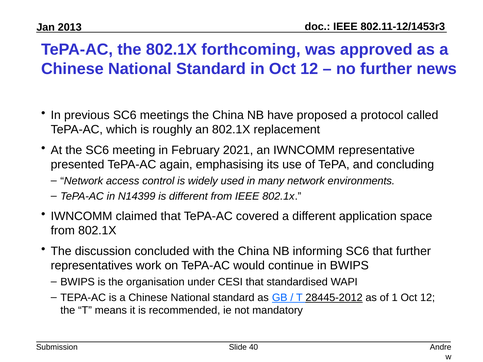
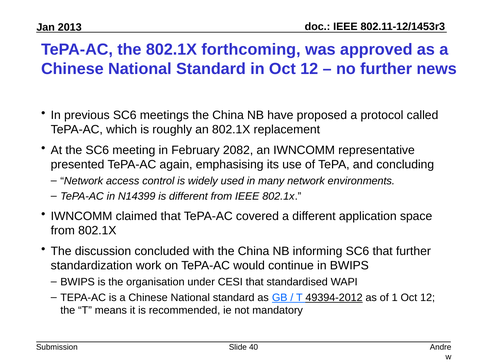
2021: 2021 -> 2082
representatives: representatives -> standardization
28445-2012: 28445-2012 -> 49394-2012
